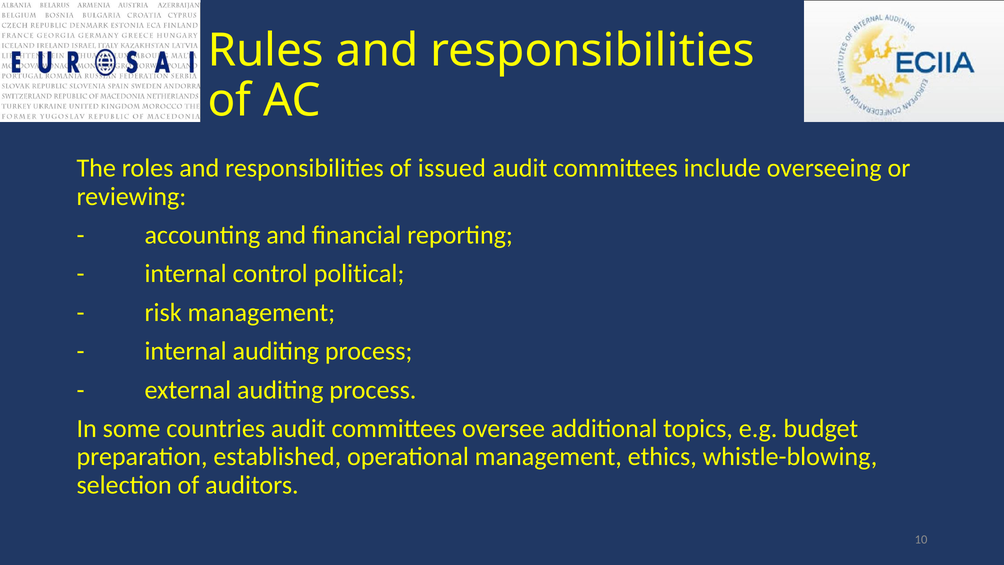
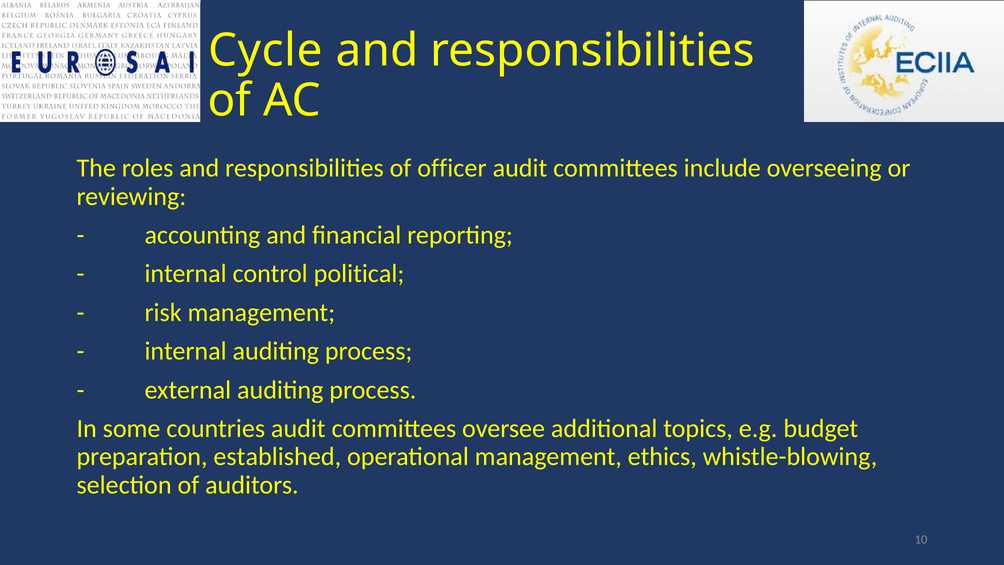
Rules: Rules -> Cycle
issued: issued -> officer
